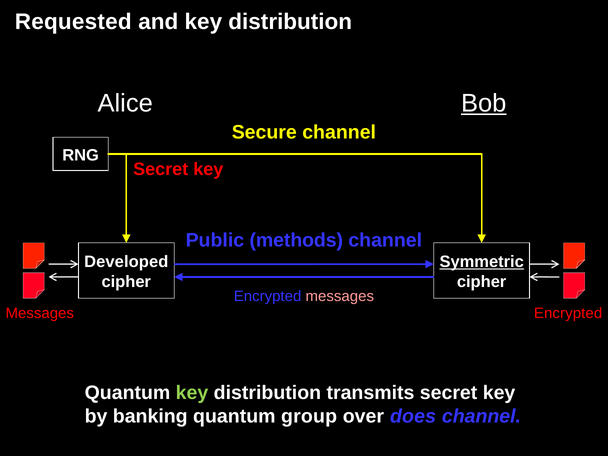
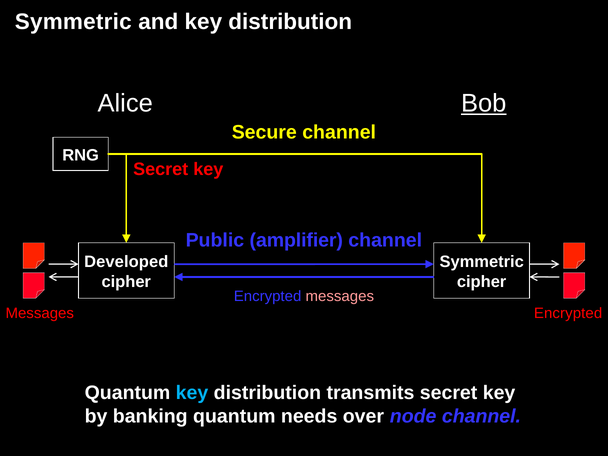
Requested at (73, 22): Requested -> Symmetric
methods: methods -> amplifier
Symmetric at (482, 262) underline: present -> none
key at (192, 393) colour: light green -> light blue
group: group -> needs
does: does -> node
